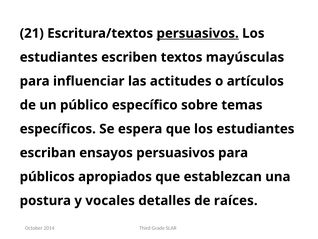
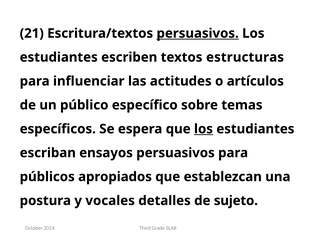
mayúsculas: mayúsculas -> estructuras
los at (204, 129) underline: none -> present
raíces: raíces -> sujeto
